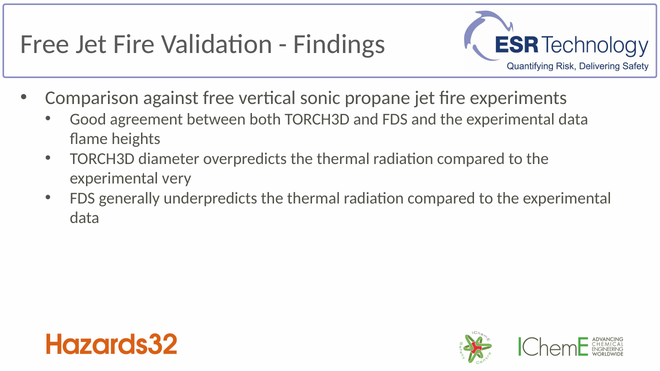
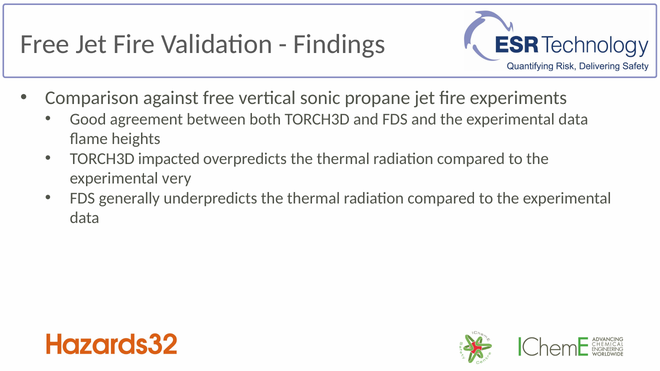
diameter: diameter -> impacted
